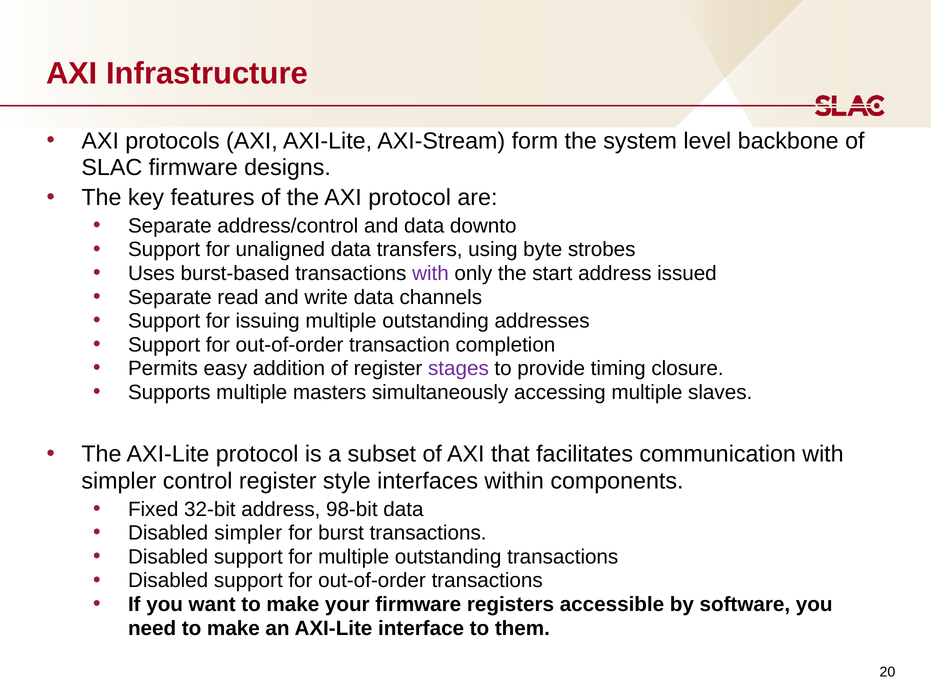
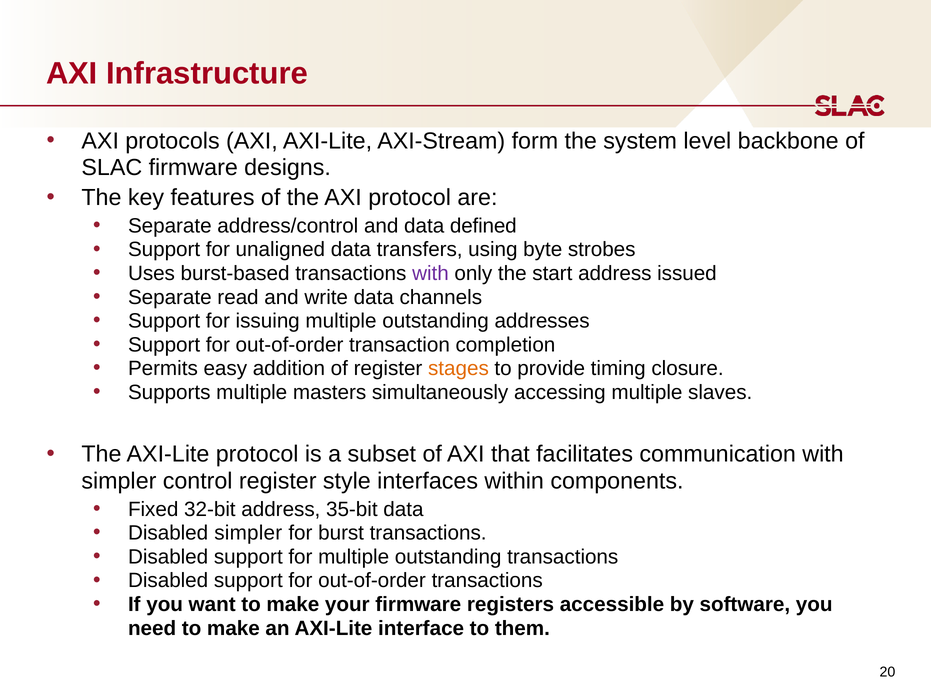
downto: downto -> defined
stages colour: purple -> orange
98-bit: 98-bit -> 35-bit
